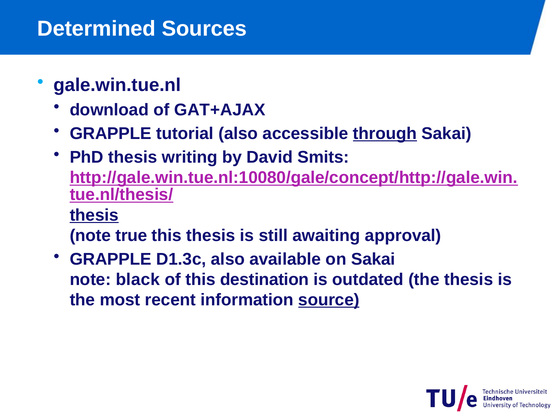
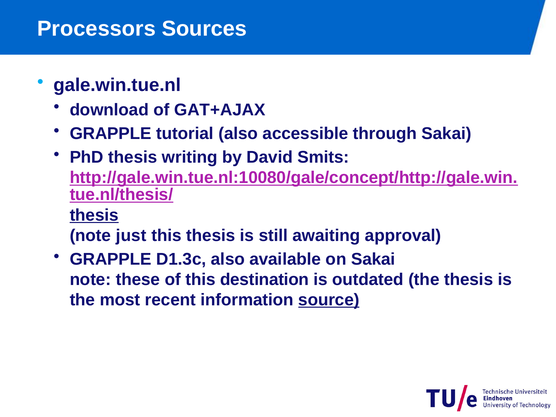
Determined: Determined -> Processors
through underline: present -> none
true: true -> just
black: black -> these
